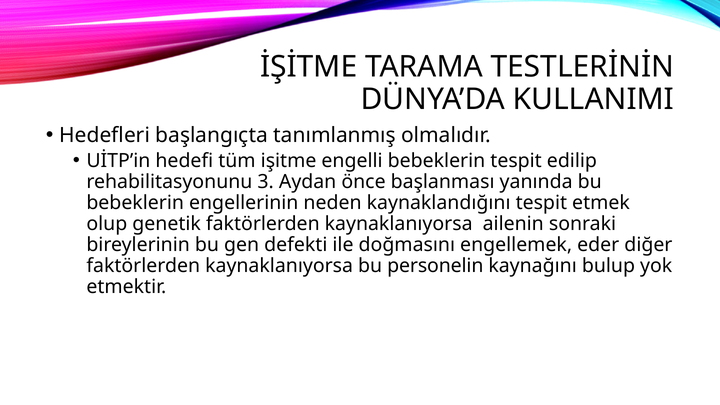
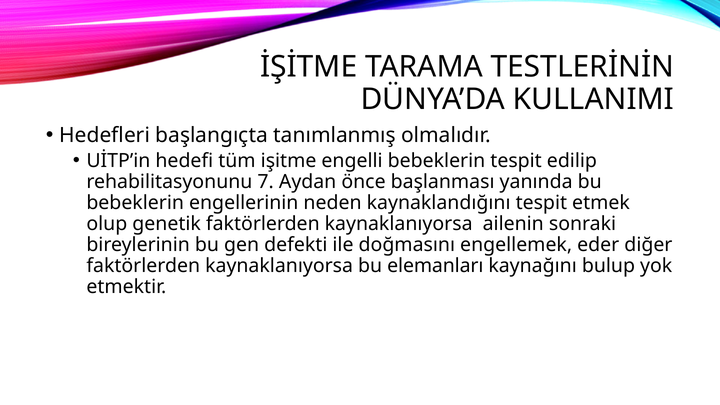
3: 3 -> 7
personelin: personelin -> elemanları
